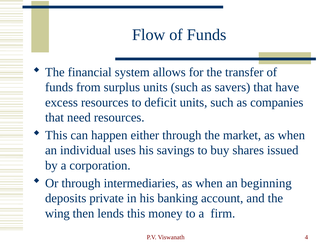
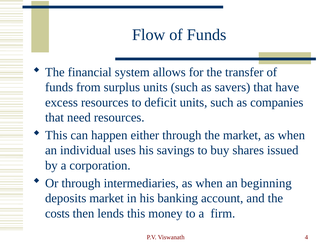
deposits private: private -> market
wing: wing -> costs
